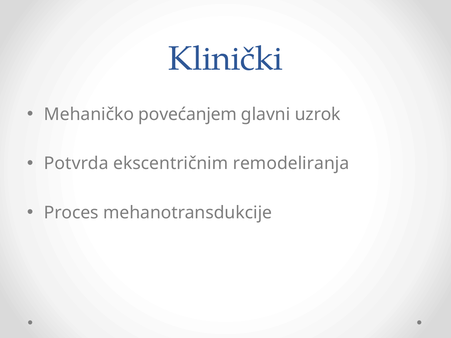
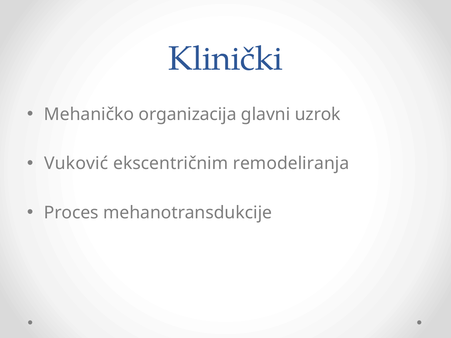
povećanjem: povećanjem -> organizacija
Potvrda: Potvrda -> Vuković
